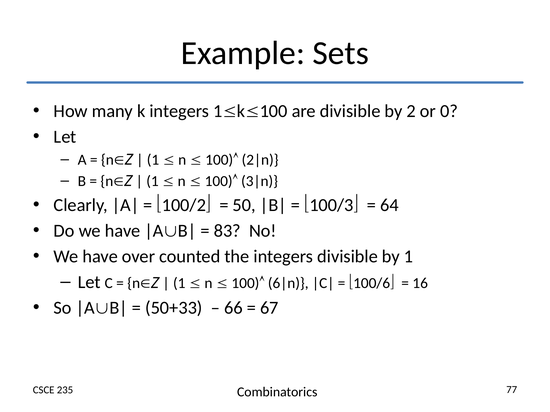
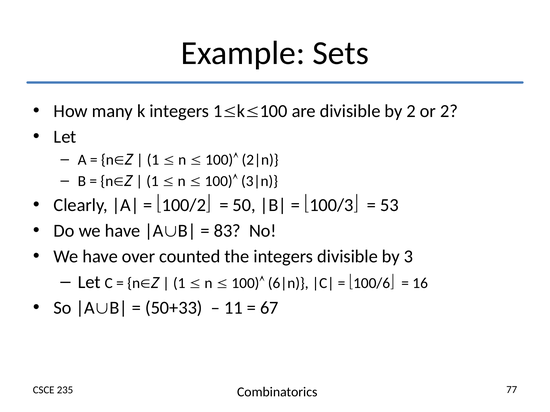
or 0: 0 -> 2
64: 64 -> 53
by 1: 1 -> 3
66: 66 -> 11
